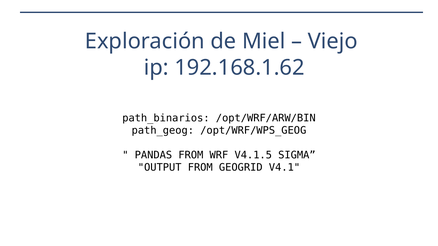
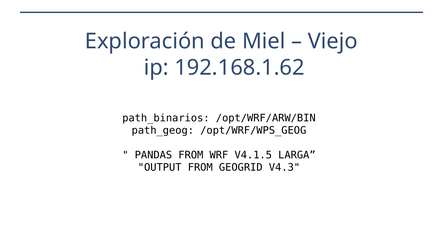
SIGMA: SIGMA -> LARGA
V4.1: V4.1 -> V4.3
